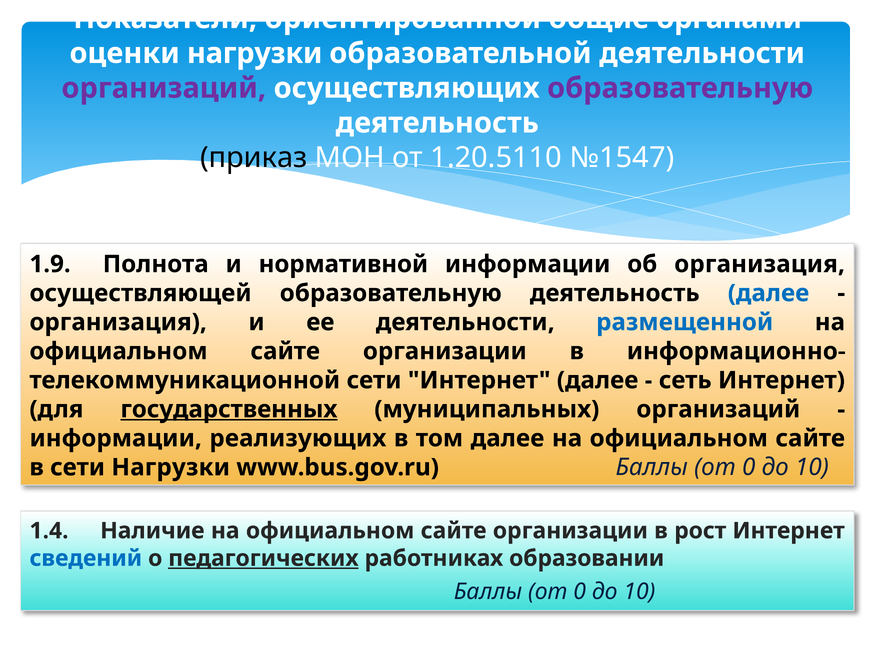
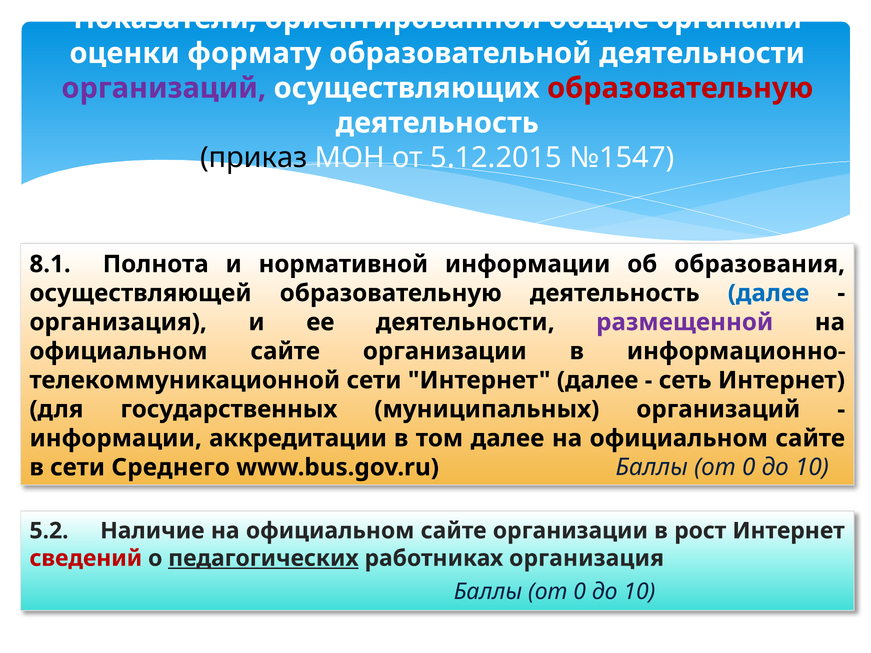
оценки нагрузки: нагрузки -> формату
образовательную at (680, 88) colour: purple -> red
1.20.5110: 1.20.5110 -> 5.12.2015
1.9: 1.9 -> 8.1
об организация: организация -> образования
размещенной colour: blue -> purple
государственных underline: present -> none
реализующих: реализующих -> аккредитации
сети Нагрузки: Нагрузки -> Среднего
1.4: 1.4 -> 5.2
сведений colour: blue -> red
работниках образовании: образовании -> организация
